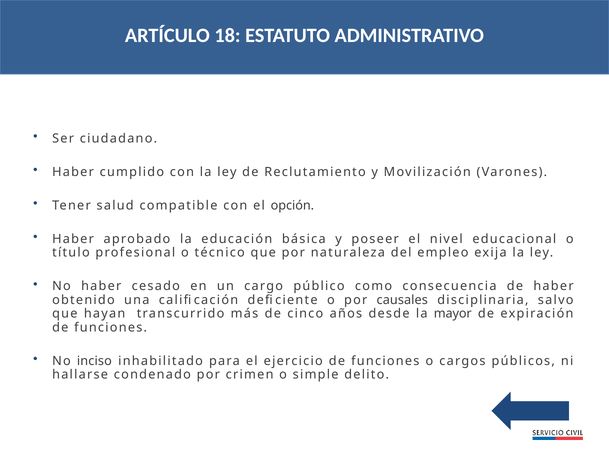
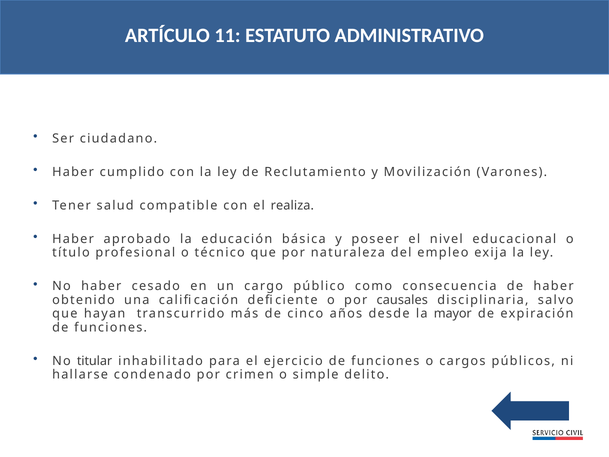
18: 18 -> 11
opción: opción -> realiza
inciso: inciso -> titular
